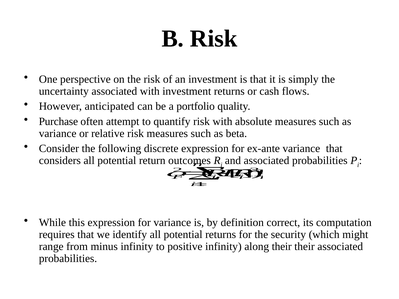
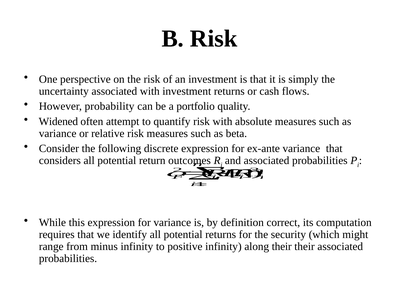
anticipated: anticipated -> probability
Purchase: Purchase -> Widened
